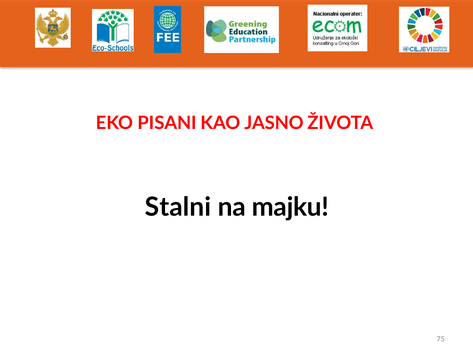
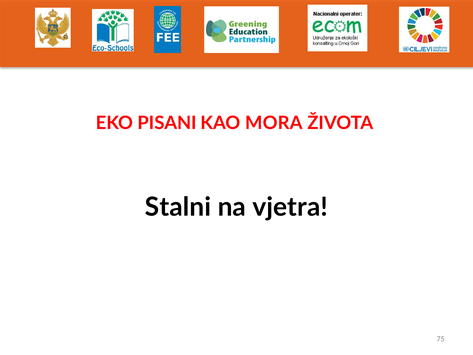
JASNO: JASNO -> MORA
majku: majku -> vjetra
